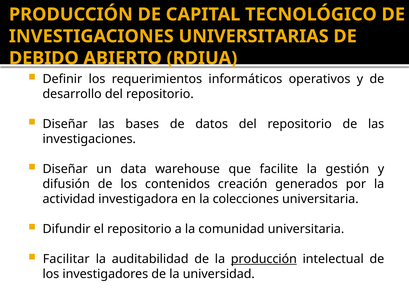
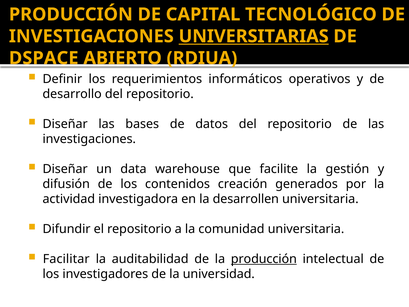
UNIVERSITARIAS underline: none -> present
DEBIDO: DEBIDO -> DSPACE
colecciones: colecciones -> desarrollen
